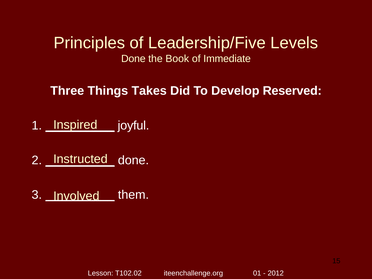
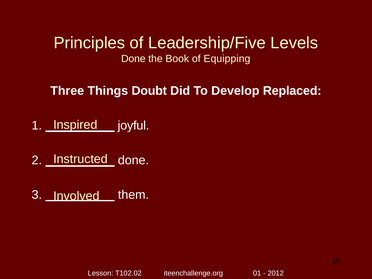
Immediate: Immediate -> Equipping
Takes: Takes -> Doubt
Reserved: Reserved -> Replaced
